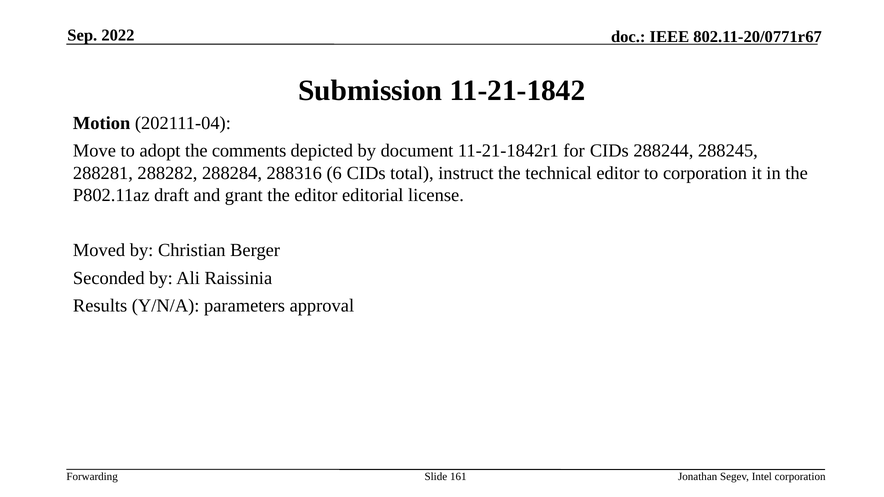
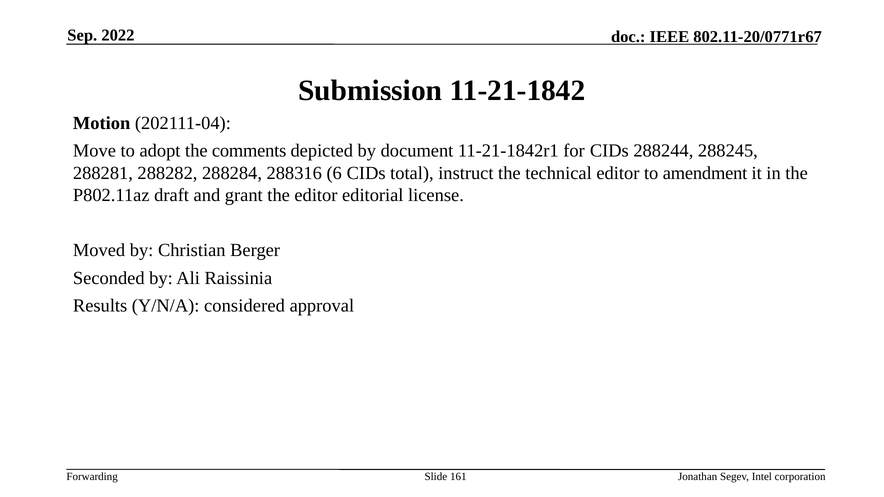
to corporation: corporation -> amendment
parameters: parameters -> considered
